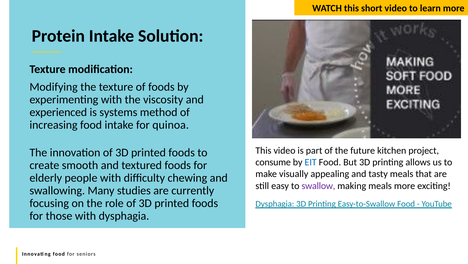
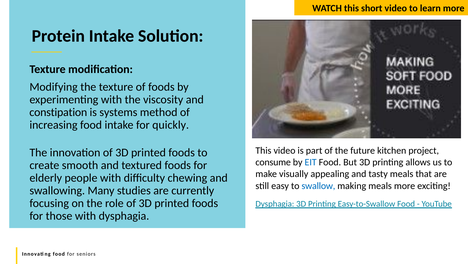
experienced: experienced -> constipation
quinoa: quinoa -> quickly
swallow colour: purple -> blue
